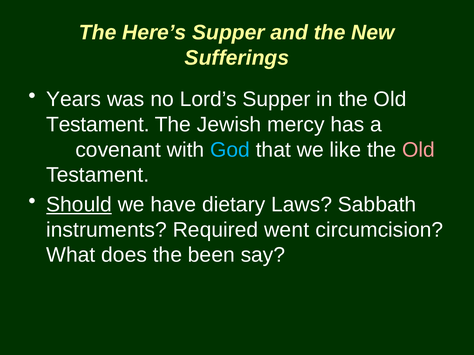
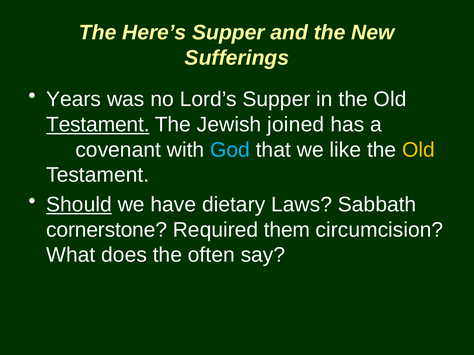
Testament at (98, 125) underline: none -> present
mercy: mercy -> joined
Old at (419, 150) colour: pink -> yellow
instruments: instruments -> cornerstone
went: went -> them
been: been -> often
